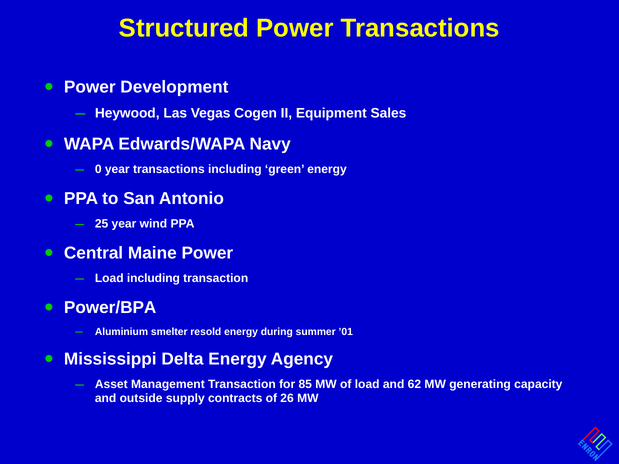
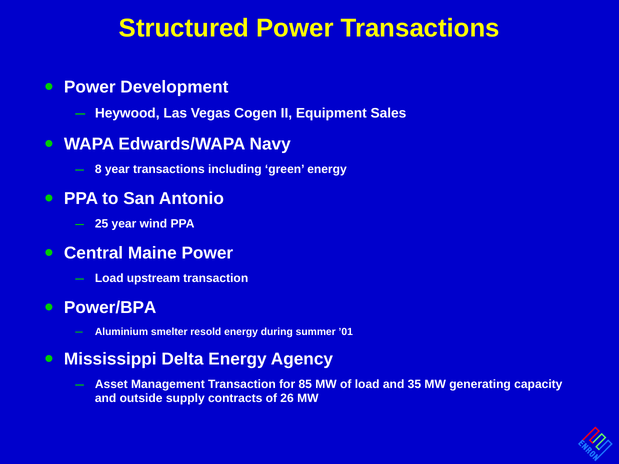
0: 0 -> 8
Load including: including -> upstream
62: 62 -> 35
